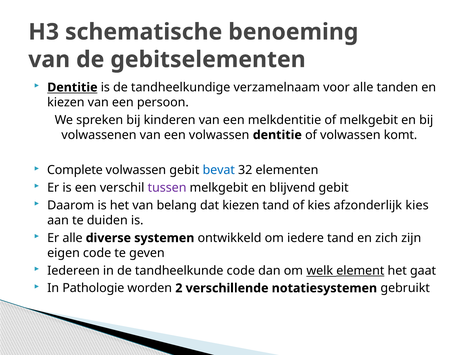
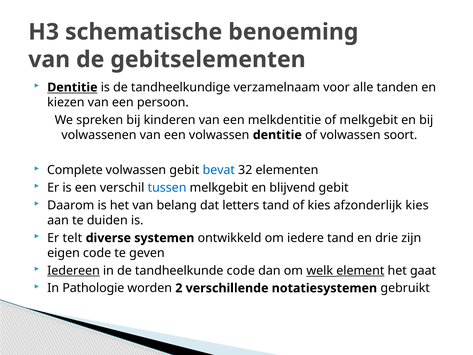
komt: komt -> soort
tussen colour: purple -> blue
dat kiezen: kiezen -> letters
Er alle: alle -> telt
zich: zich -> drie
Iedereen underline: none -> present
